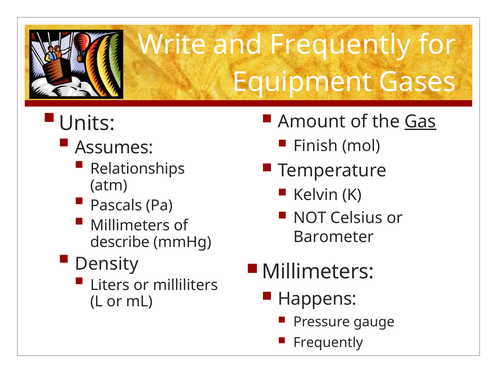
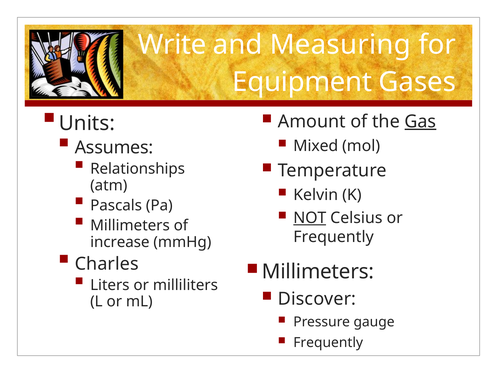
and Frequently: Frequently -> Measuring
Finish: Finish -> Mixed
NOT underline: none -> present
Barometer at (334, 237): Barometer -> Frequently
describe: describe -> increase
Density: Density -> Charles
Happens: Happens -> Discover
